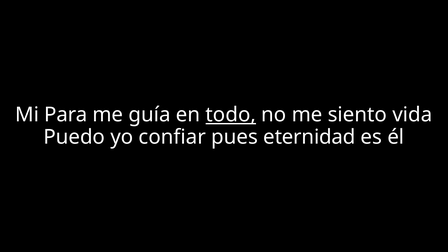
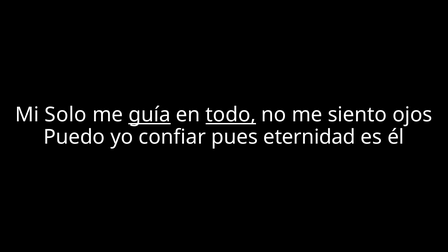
Para: Para -> Solo
guía underline: none -> present
vida: vida -> ojos
